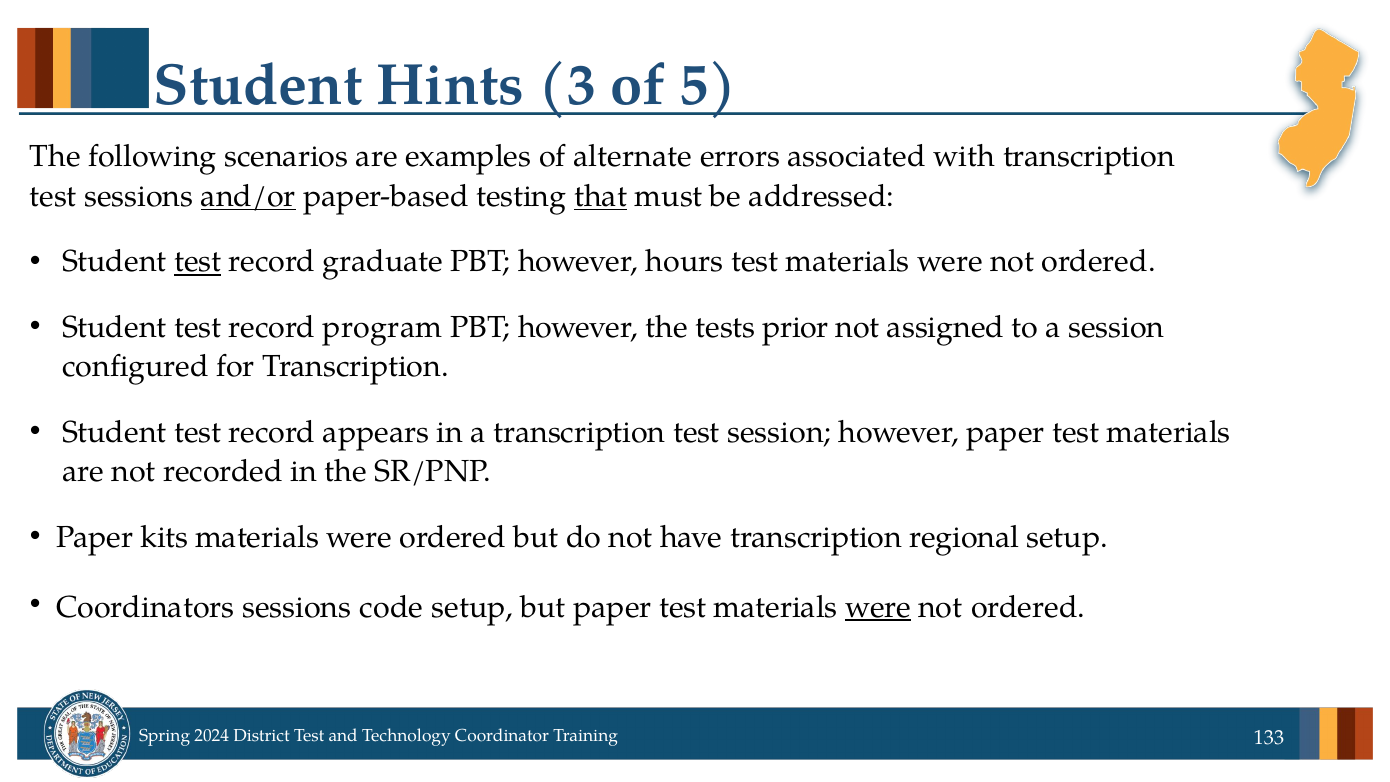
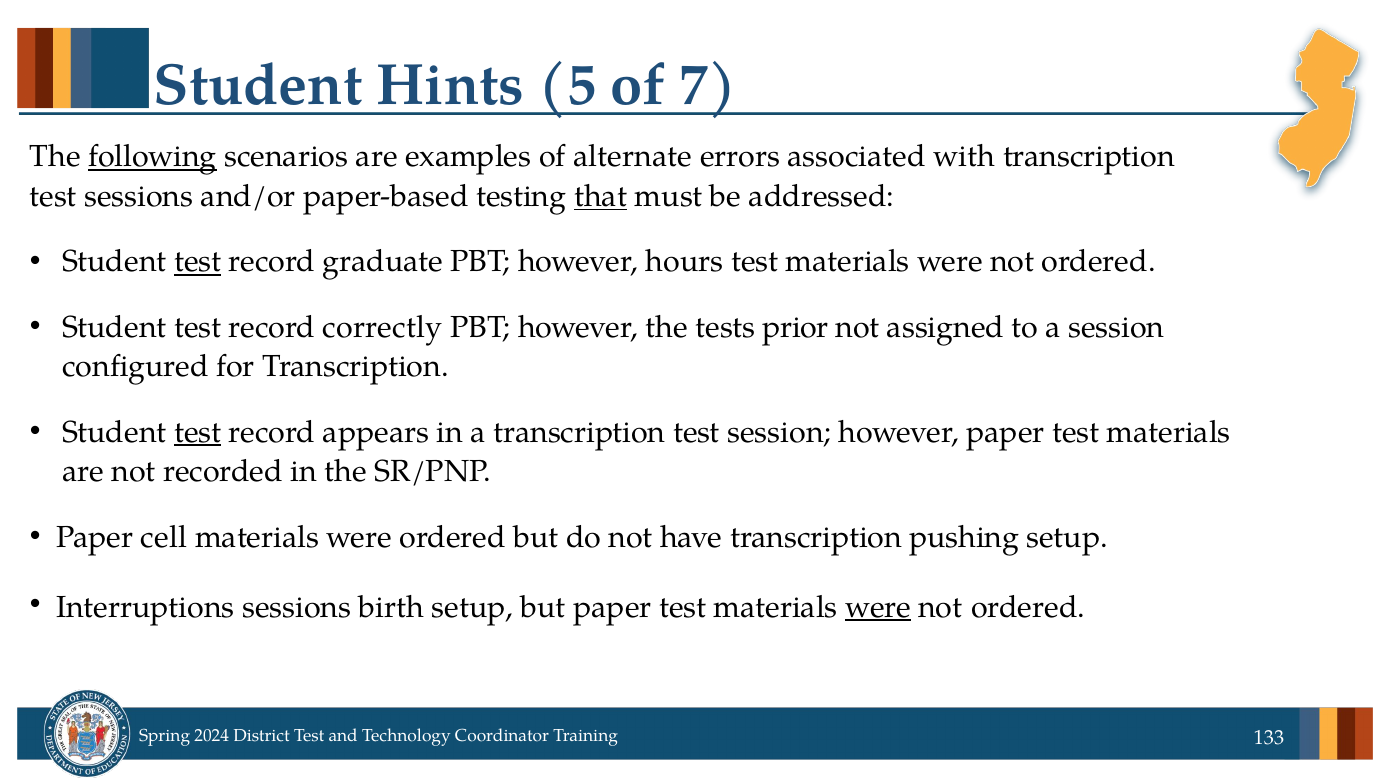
3: 3 -> 5
5: 5 -> 7
following underline: none -> present
and/or underline: present -> none
program: program -> correctly
test at (198, 432) underline: none -> present
kits: kits -> cell
regional: regional -> pushing
Coordinators: Coordinators -> Interruptions
code: code -> birth
